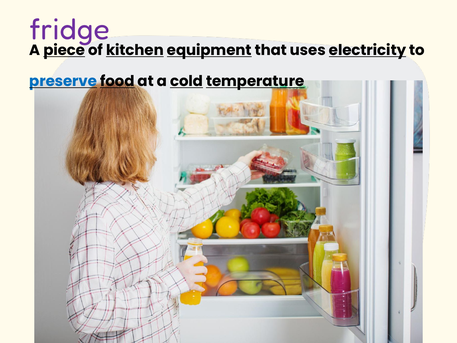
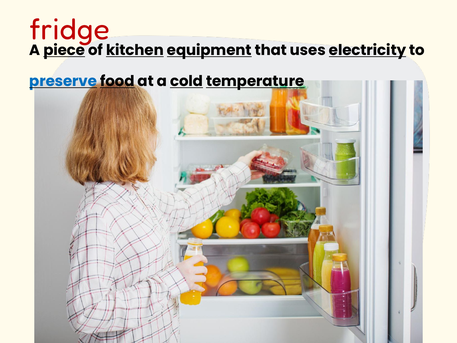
fridge colour: purple -> red
